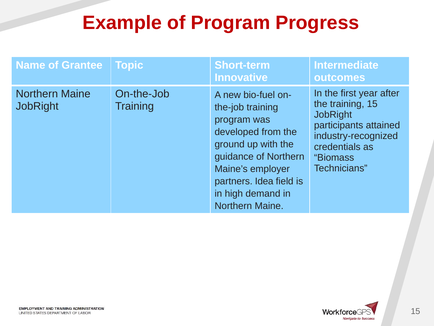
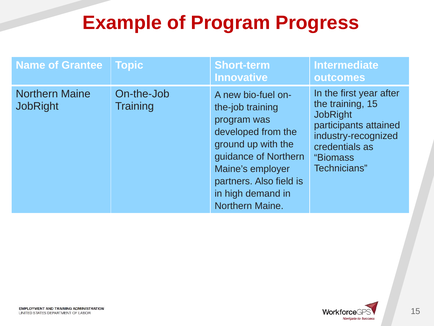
Idea: Idea -> Also
